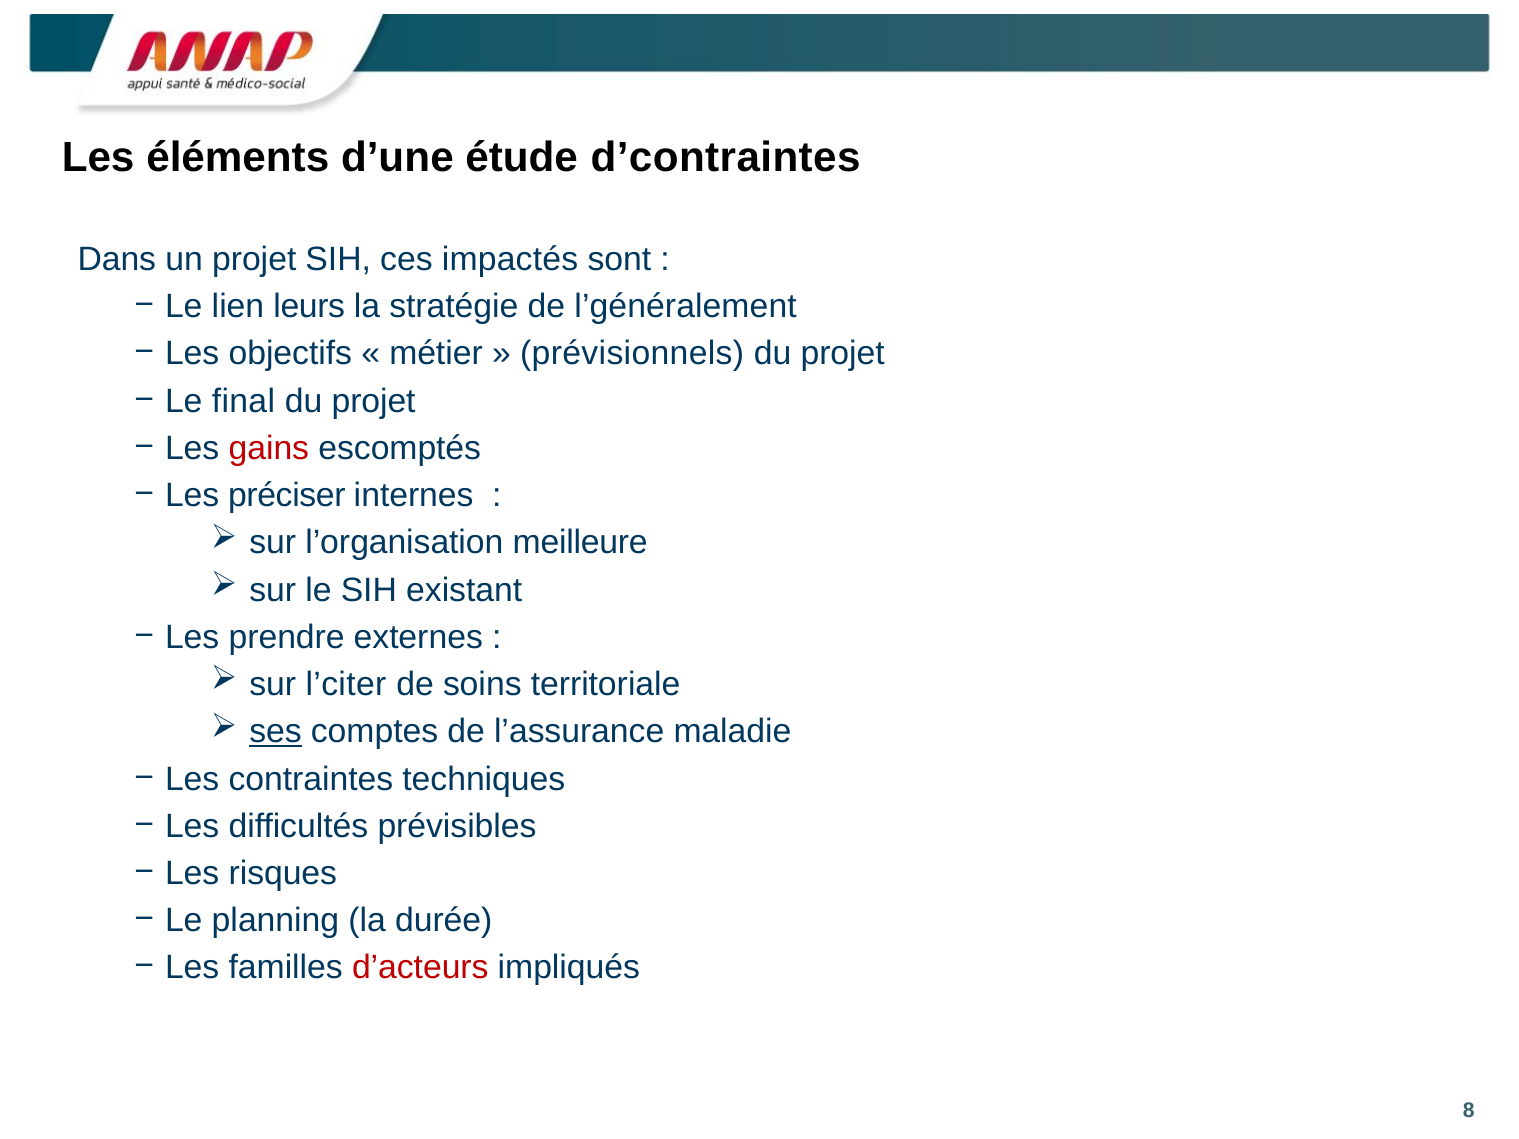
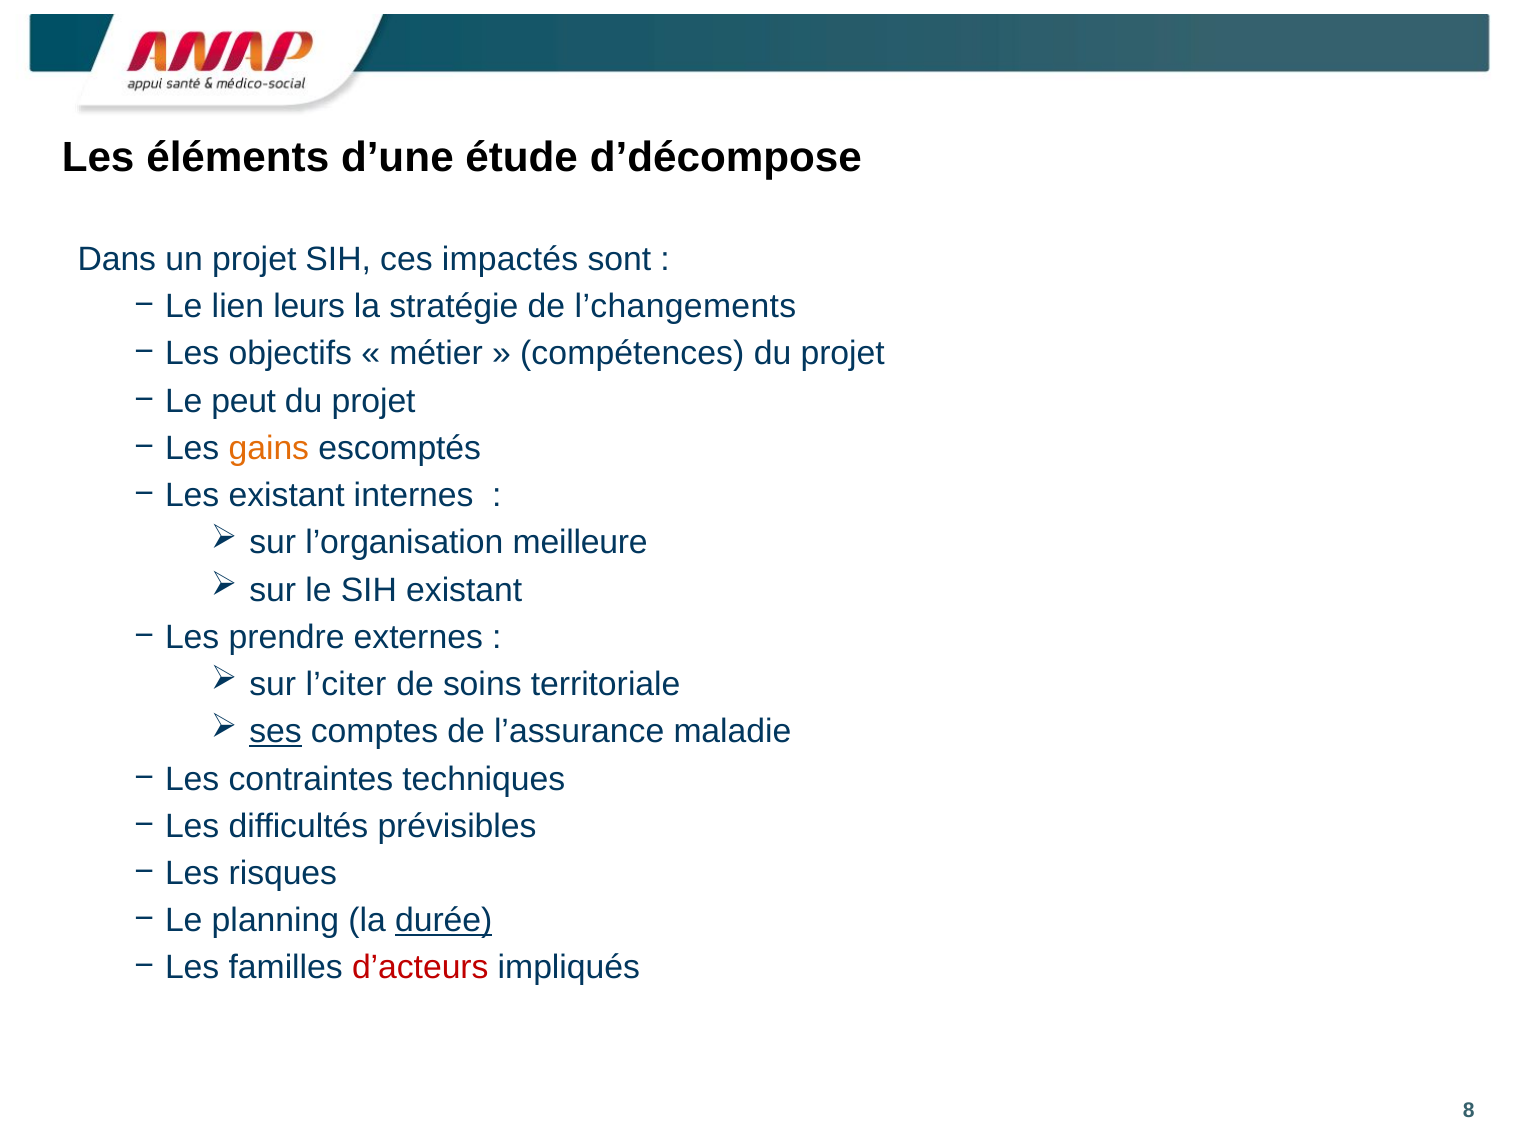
d’contraintes: d’contraintes -> d’décompose
l’généralement: l’généralement -> l’changements
prévisionnels: prévisionnels -> compétences
final: final -> peut
gains colour: red -> orange
Les préciser: préciser -> existant
durée underline: none -> present
